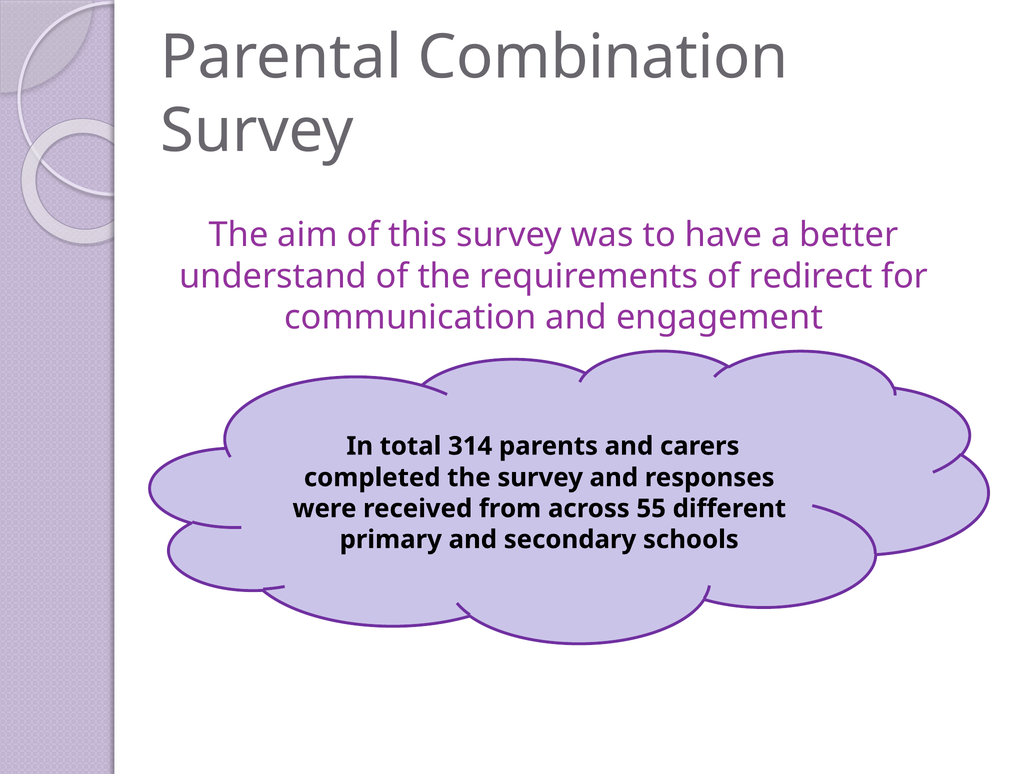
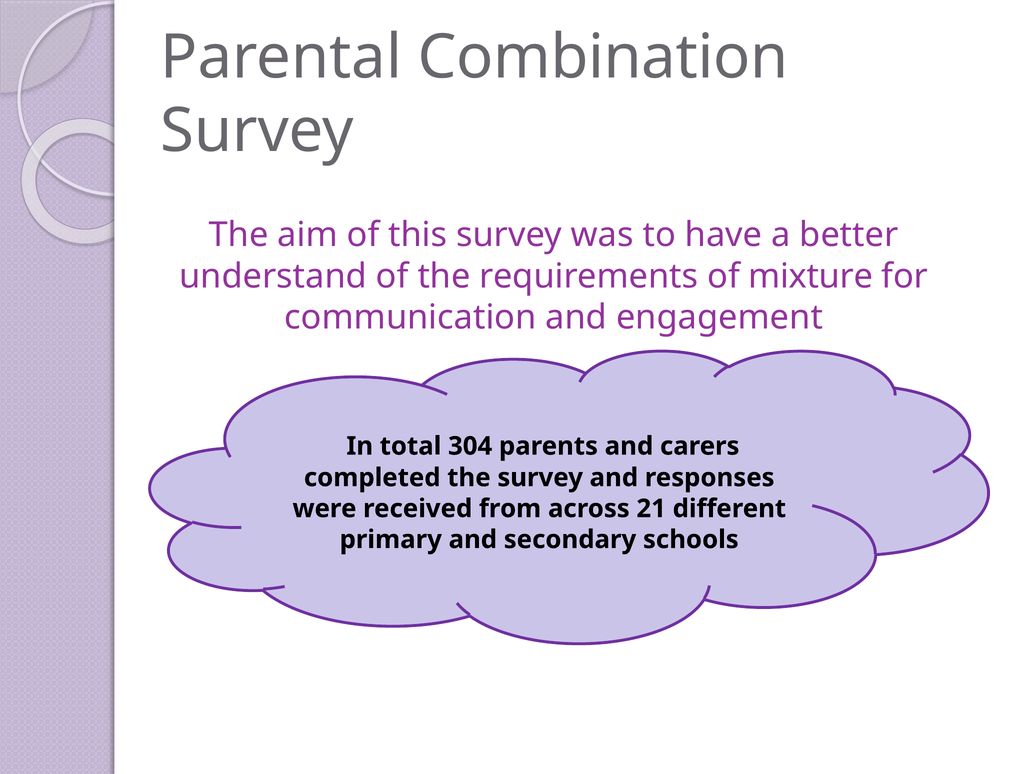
redirect: redirect -> mixture
314: 314 -> 304
55: 55 -> 21
